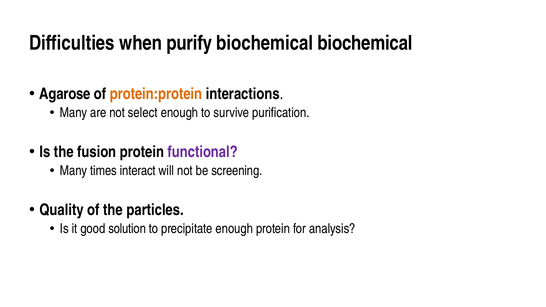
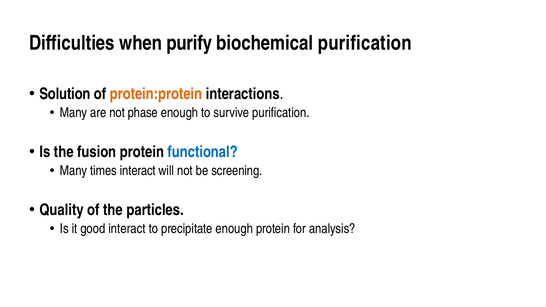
biochemical biochemical: biochemical -> purification
Agarose: Agarose -> Solution
select: select -> phase
functional colour: purple -> blue
good solution: solution -> interact
